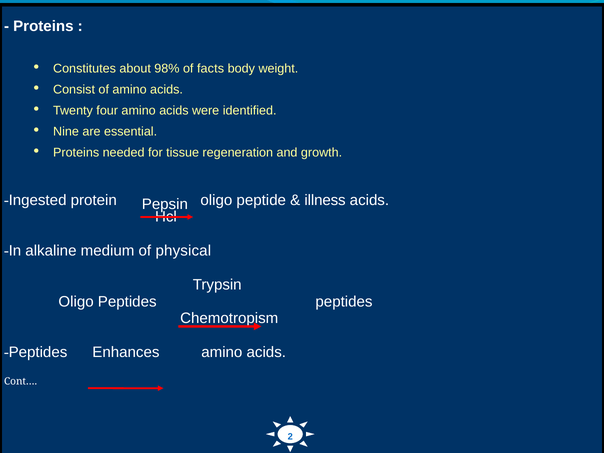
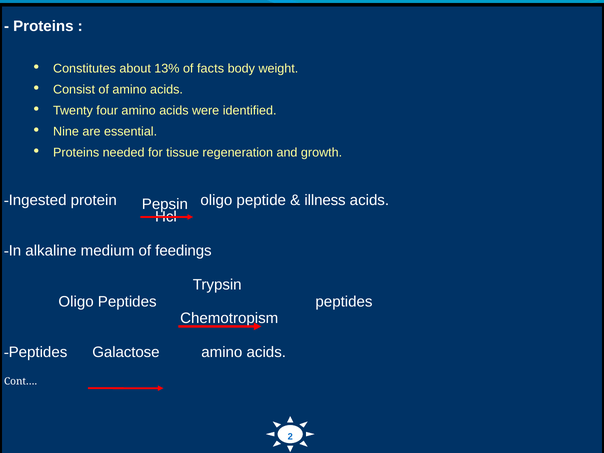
98%: 98% -> 13%
physical: physical -> feedings
Enhances: Enhances -> Galactose
